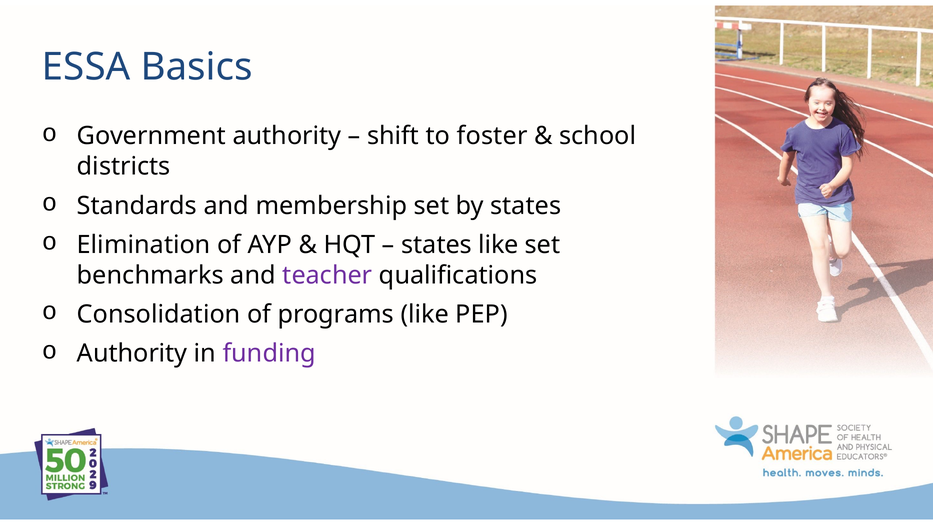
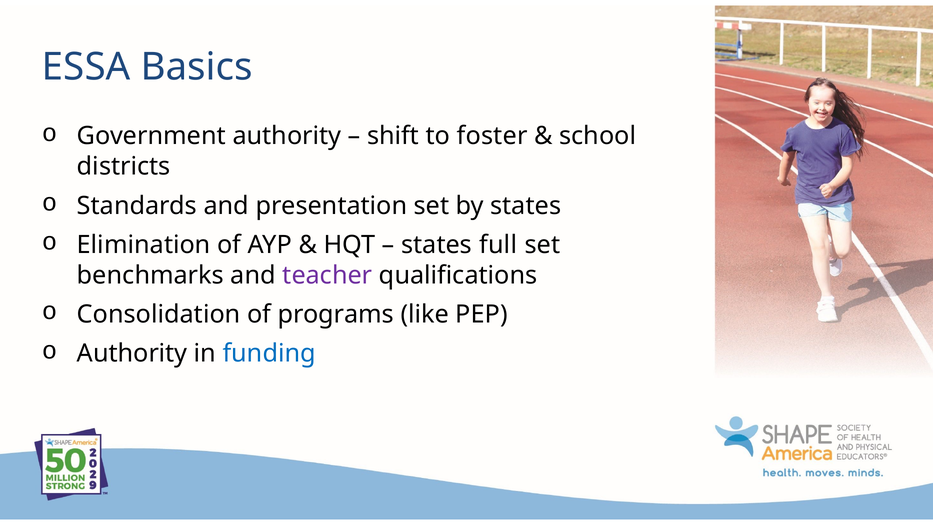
membership: membership -> presentation
states like: like -> full
funding colour: purple -> blue
